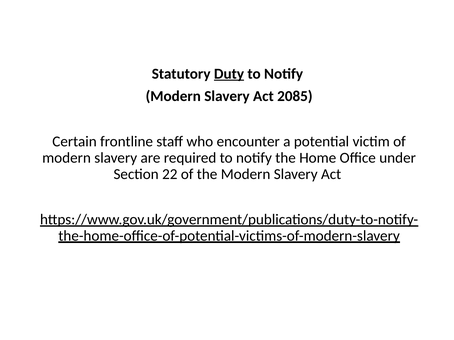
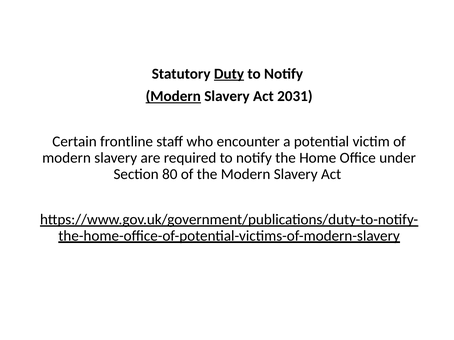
Modern at (173, 96) underline: none -> present
2085: 2085 -> 2031
22: 22 -> 80
